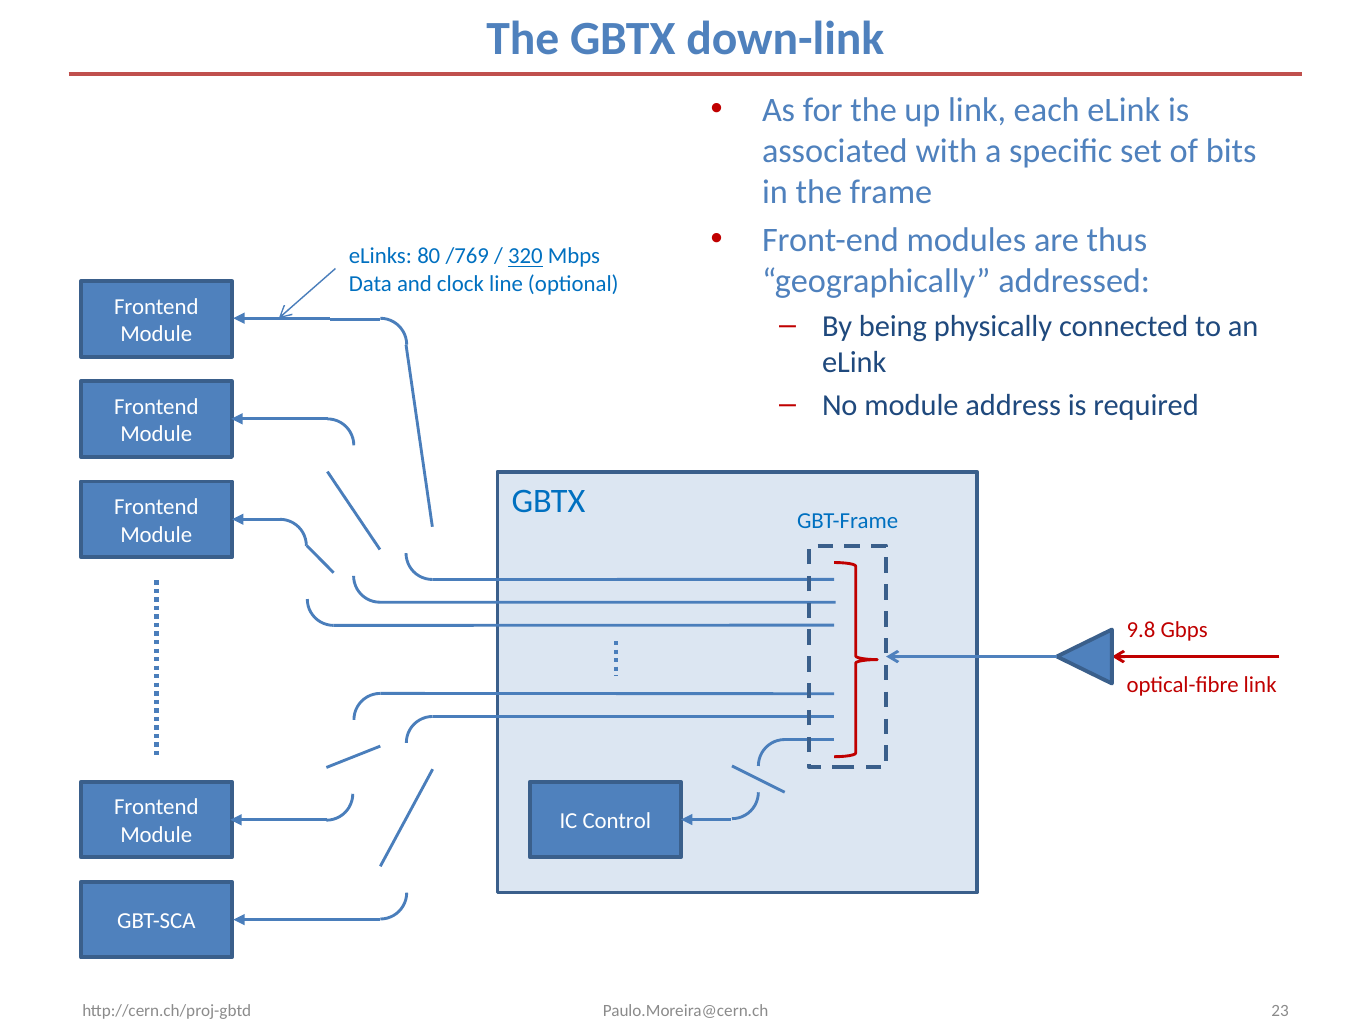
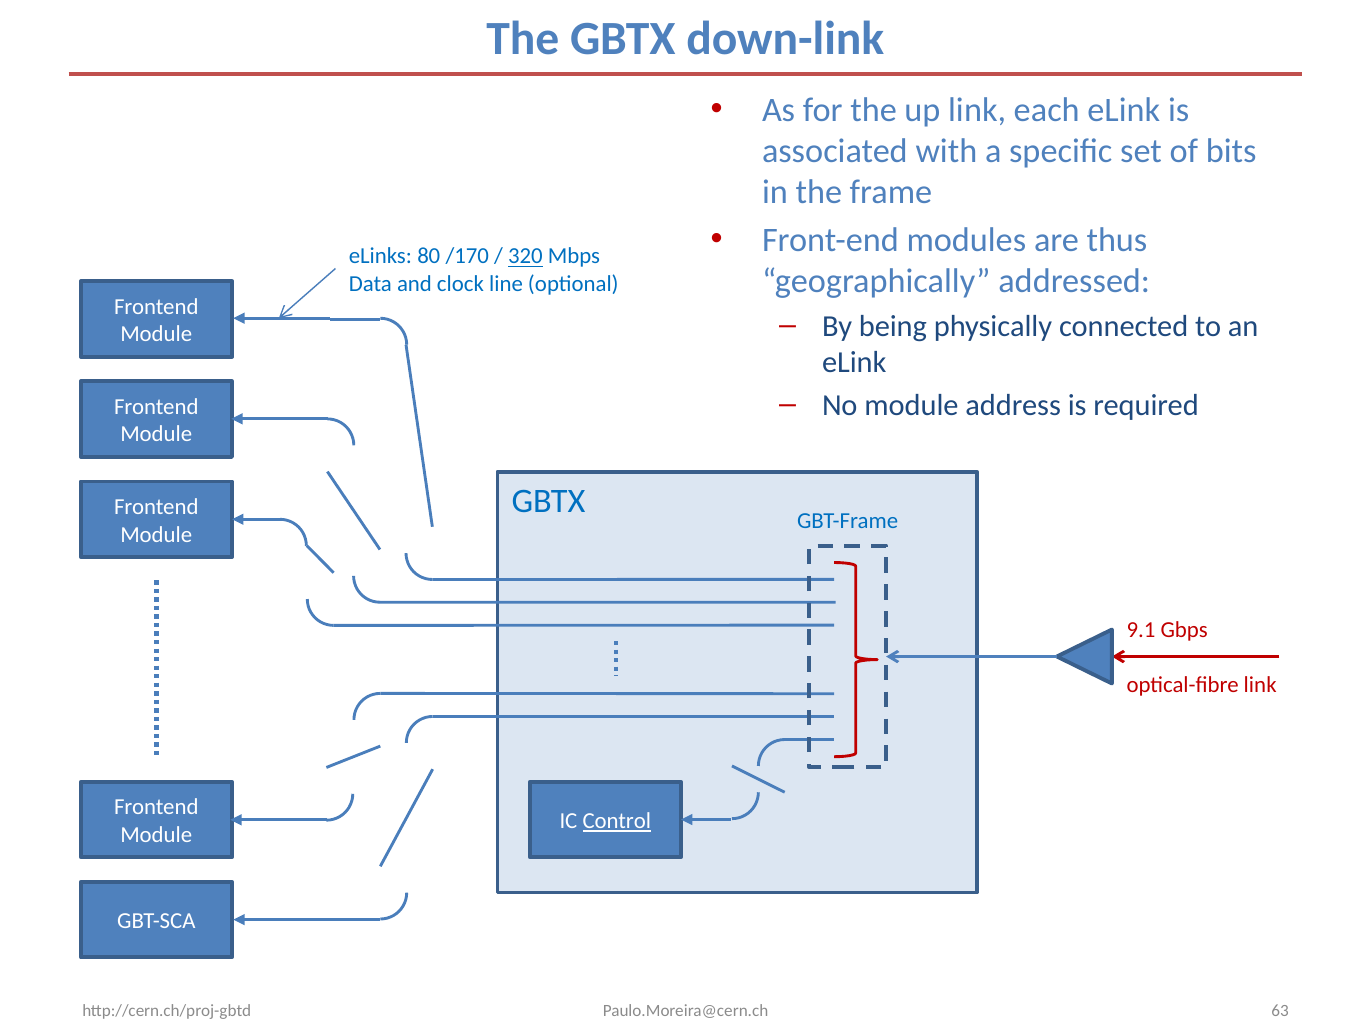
/769: /769 -> /170
9.8: 9.8 -> 9.1
Control underline: none -> present
23: 23 -> 63
